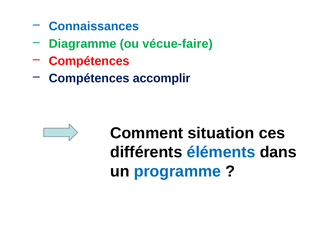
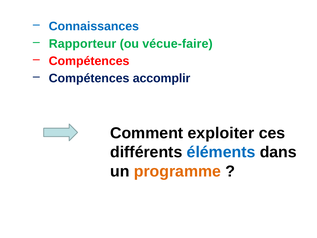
Diagramme: Diagramme -> Rapporteur
situation: situation -> exploiter
programme colour: blue -> orange
